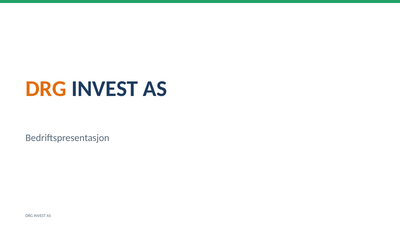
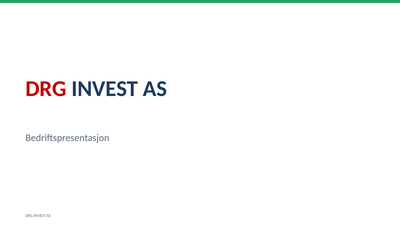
DRG at (46, 89) colour: orange -> red
